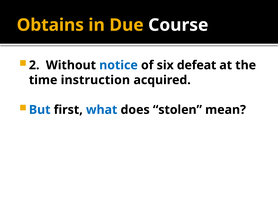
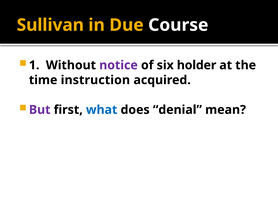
Obtains: Obtains -> Sullivan
2: 2 -> 1
notice colour: blue -> purple
defeat: defeat -> holder
But colour: blue -> purple
stolen: stolen -> denial
